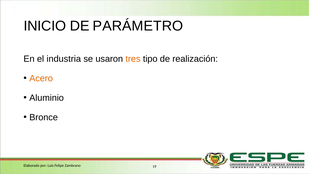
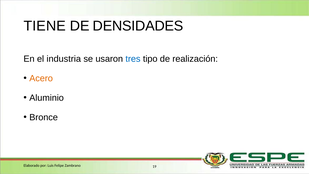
INICIO: INICIO -> TIENE
PARÁMETRO: PARÁMETRO -> DENSIDADES
tres colour: orange -> blue
